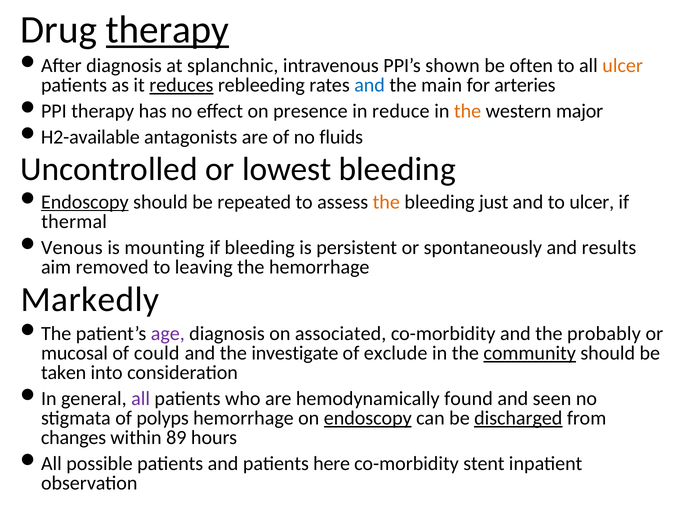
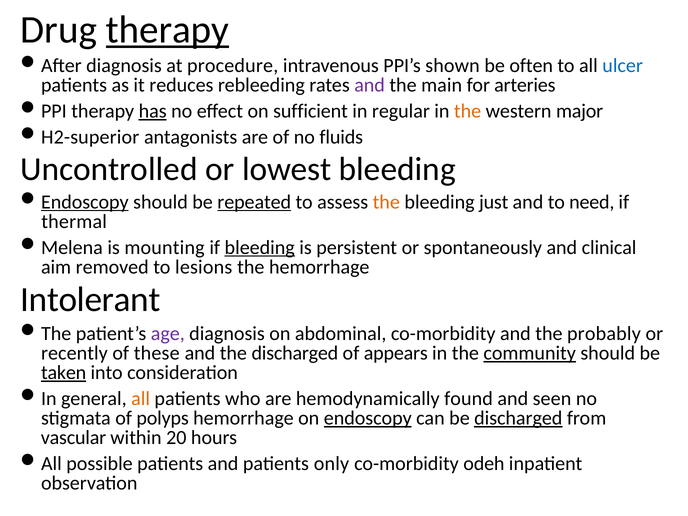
splanchnic: splanchnic -> procedure
ulcer at (623, 66) colour: orange -> blue
reduces underline: present -> none
and at (370, 85) colour: blue -> purple
has underline: none -> present
presence: presence -> sufficient
reduce: reduce -> regular
H2-available: H2-available -> H2-superior
repeated underline: none -> present
to ulcer: ulcer -> need
Venous: Venous -> Melena
bleeding at (260, 247) underline: none -> present
results: results -> clinical
leaving: leaving -> lesions
Markedly: Markedly -> Intolerant
associated: associated -> abdominal
mucosal: mucosal -> recently
could: could -> these
the investigate: investigate -> discharged
exclude: exclude -> appears
taken underline: none -> present
all at (141, 399) colour: purple -> orange
changes: changes -> vascular
89: 89 -> 20
here: here -> only
stent: stent -> odeh
